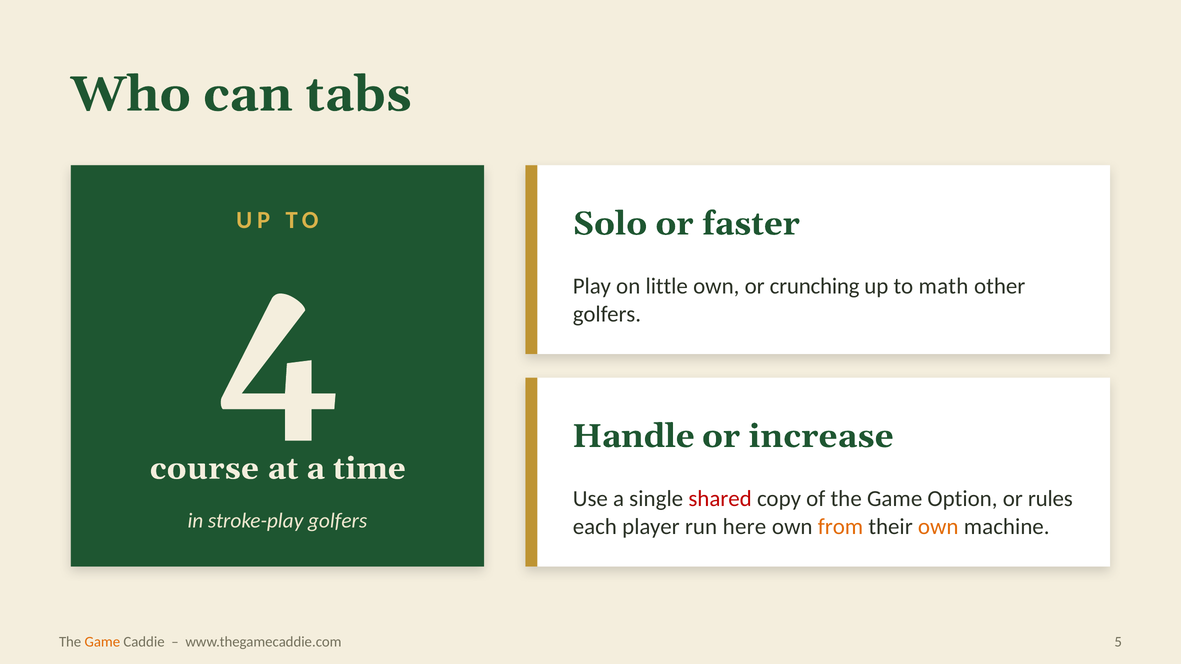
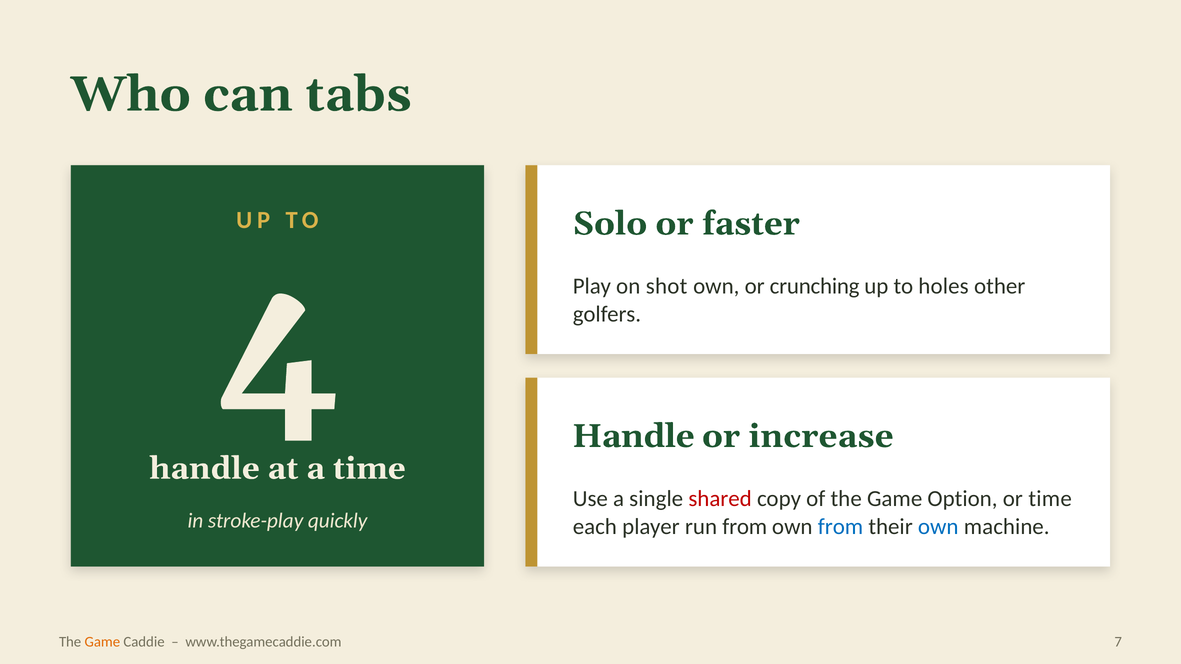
little: little -> shot
math: math -> holes
course at (204, 469): course -> handle
or rules: rules -> time
stroke-play golfers: golfers -> quickly
run here: here -> from
from at (840, 527) colour: orange -> blue
own at (938, 527) colour: orange -> blue
5: 5 -> 7
